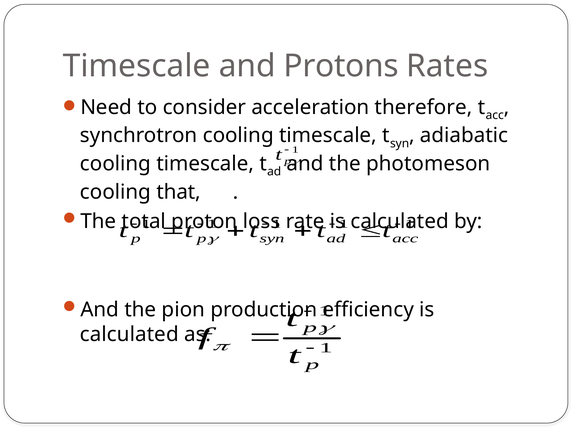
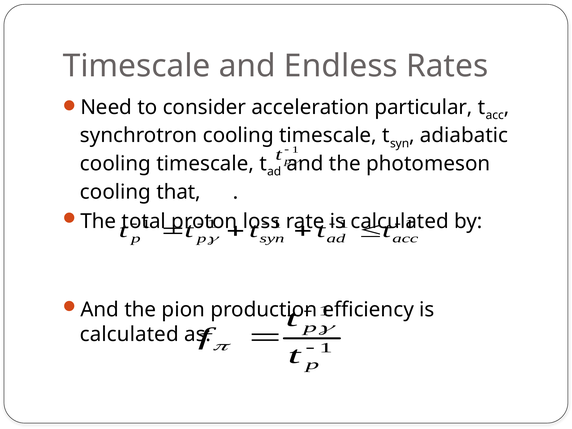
Protons: Protons -> Endless
therefore: therefore -> particular
